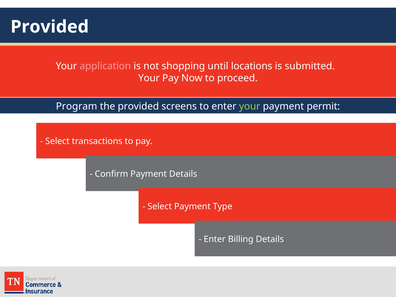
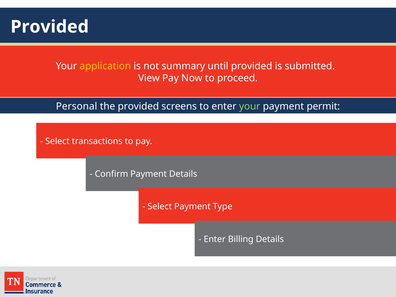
application colour: pink -> yellow
shopping: shopping -> summary
until locations: locations -> provided
Your at (149, 78): Your -> View
Program: Program -> Personal
